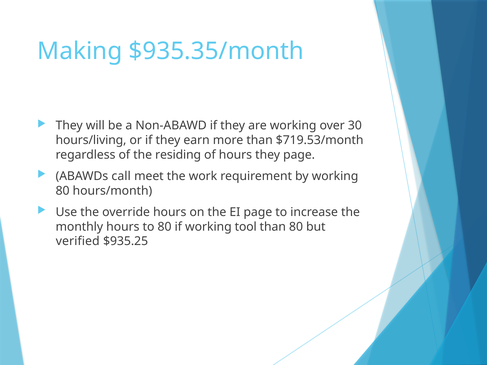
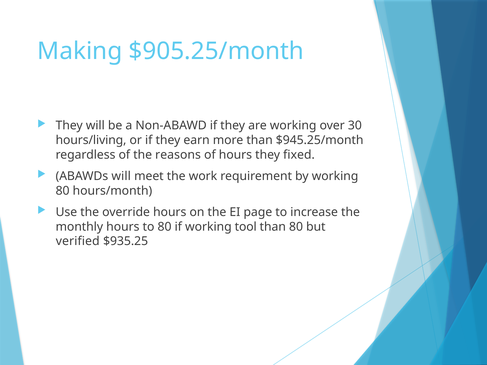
$935.35/month: $935.35/month -> $905.25/month
$719.53/month: $719.53/month -> $945.25/month
residing: residing -> reasons
they page: page -> fixed
ABAWDs call: call -> will
